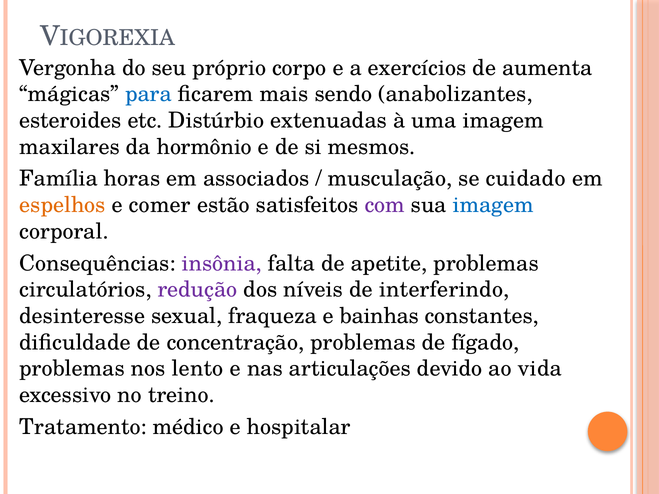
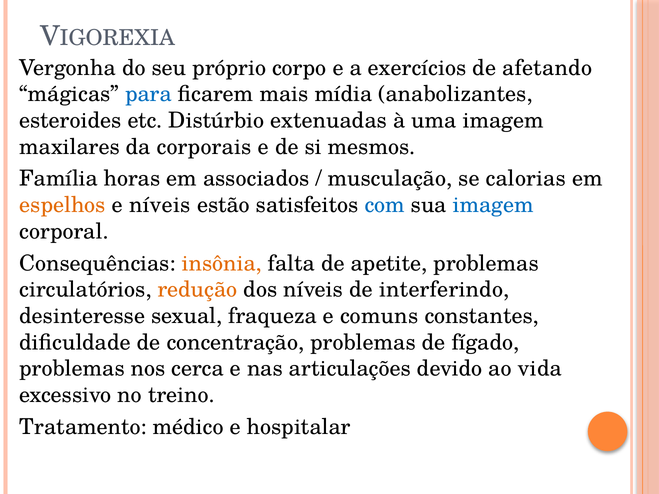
aumenta: aumenta -> afetando
sendo: sendo -> mídia
hormônio: hormônio -> corporais
cuidado: cuidado -> calorias
e comer: comer -> níveis
com colour: purple -> blue
insônia colour: purple -> orange
redução colour: purple -> orange
bainhas: bainhas -> comuns
lento: lento -> cerca
